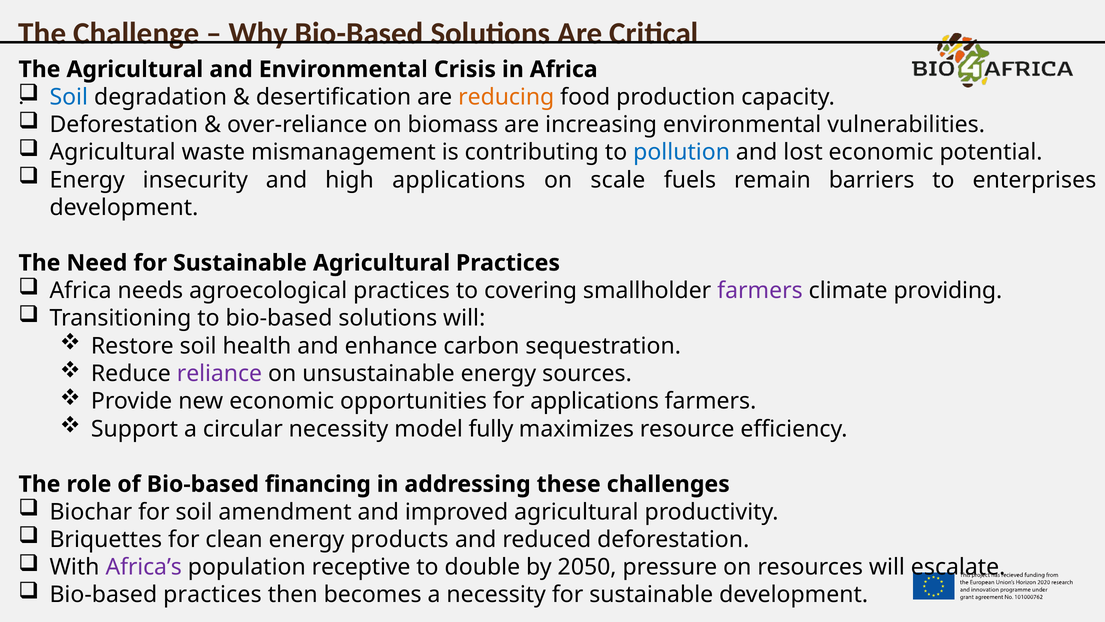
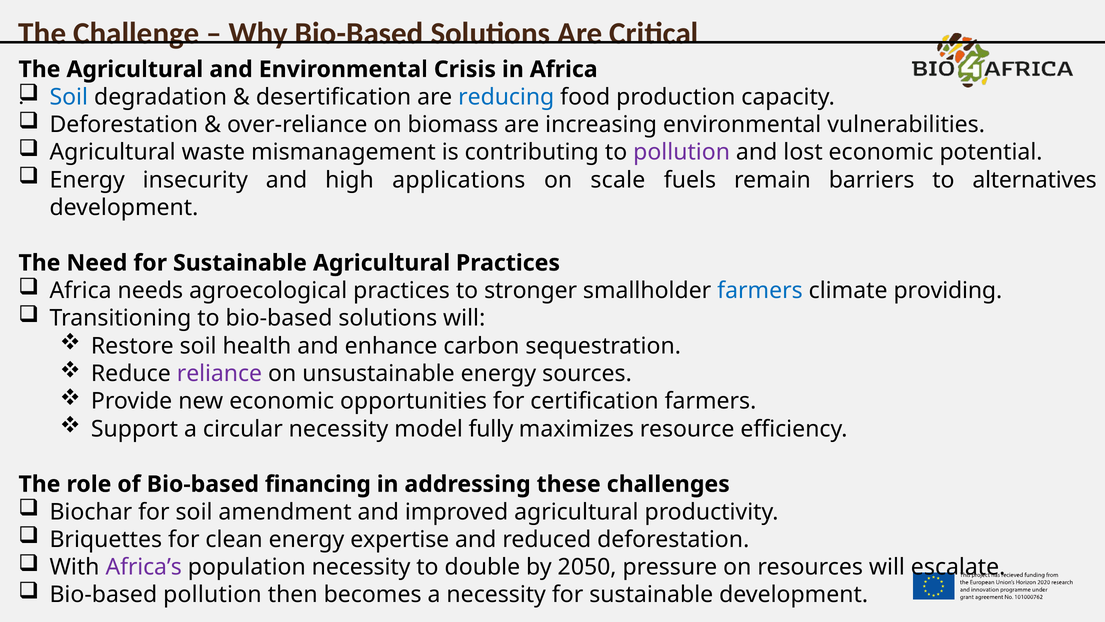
reducing colour: orange -> blue
pollution at (682, 152) colour: blue -> purple
enterprises: enterprises -> alternatives
covering: covering -> stronger
farmers at (760, 290) colour: purple -> blue
for applications: applications -> certification
products: products -> expertise
population receptive: receptive -> necessity
Bio-based practices: practices -> pollution
